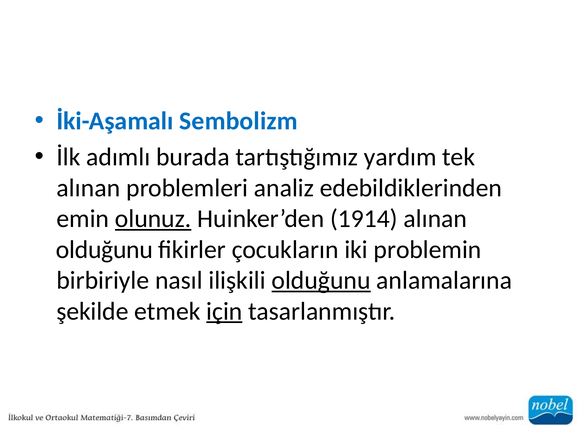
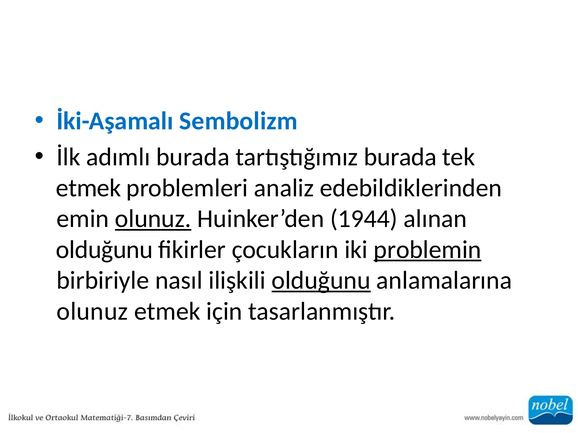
tartıştığımız yardım: yardım -> burada
alınan at (88, 188): alınan -> etmek
1914: 1914 -> 1944
problemin underline: none -> present
şekilde at (92, 312): şekilde -> olunuz
için underline: present -> none
